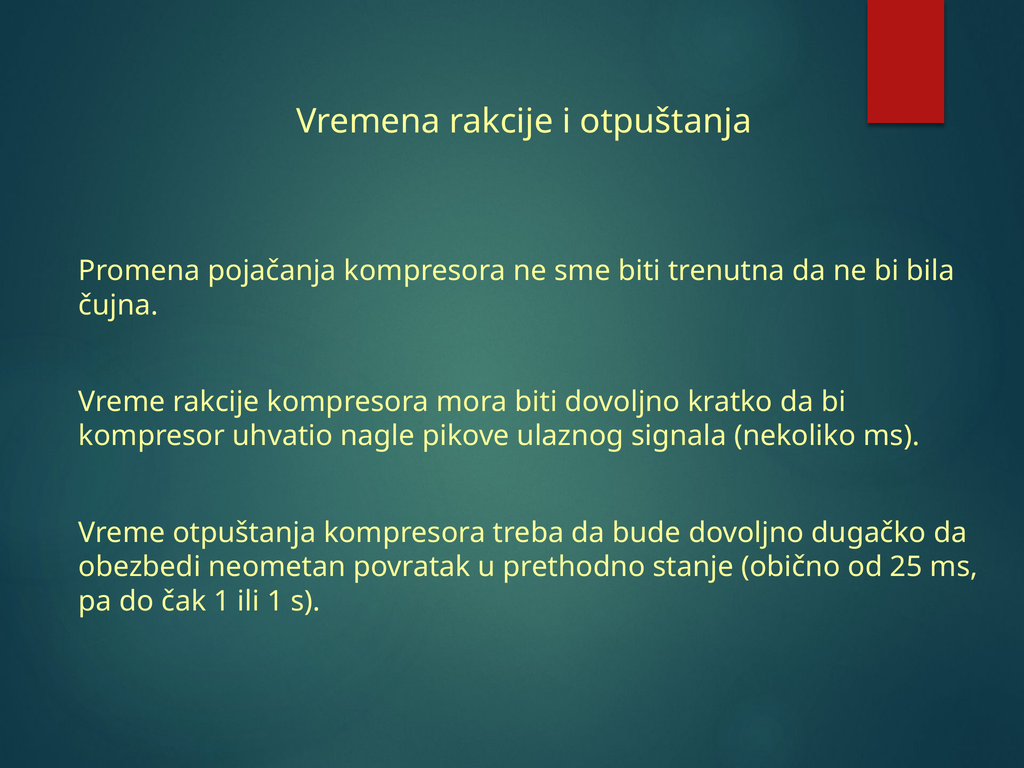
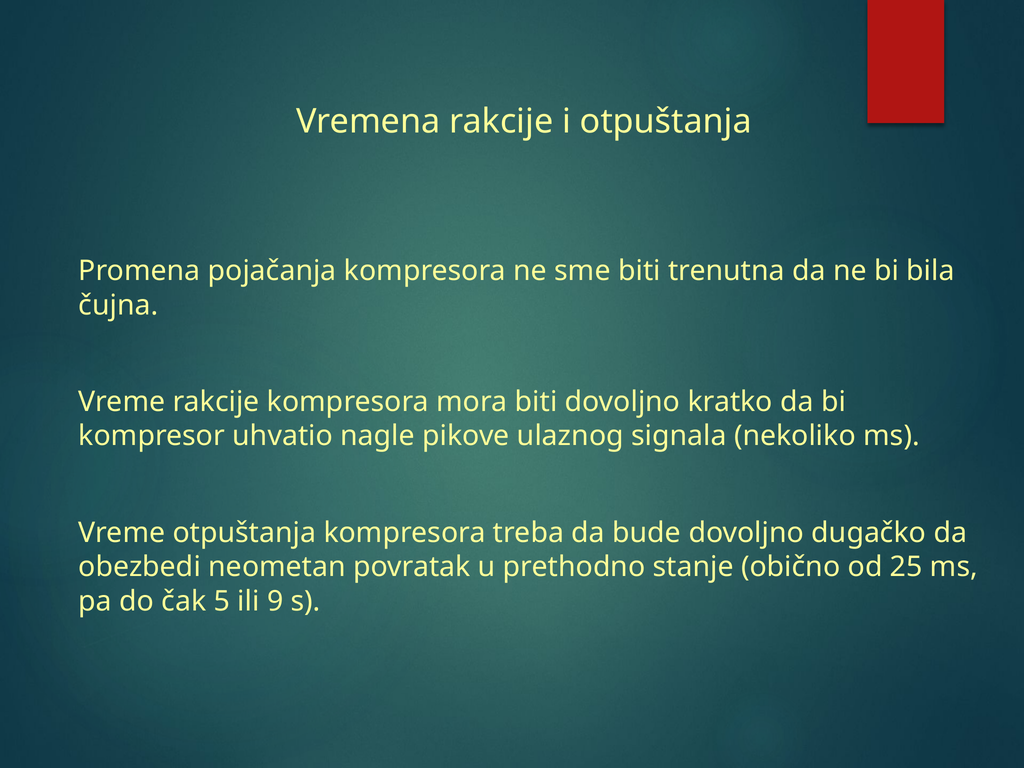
čak 1: 1 -> 5
ili 1: 1 -> 9
